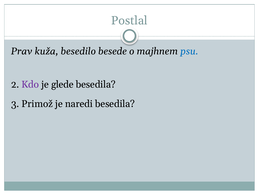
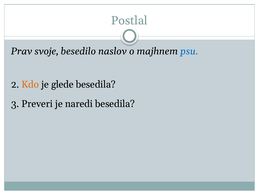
kuža: kuža -> svoje
besede: besede -> naslov
Kdo colour: purple -> orange
Primož: Primož -> Preveri
